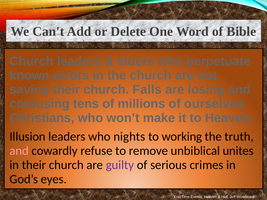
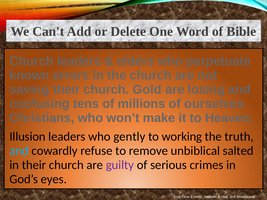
Falls: Falls -> Gold
nights: nights -> gently
and at (19, 151) colour: pink -> light blue
unites: unites -> salted
